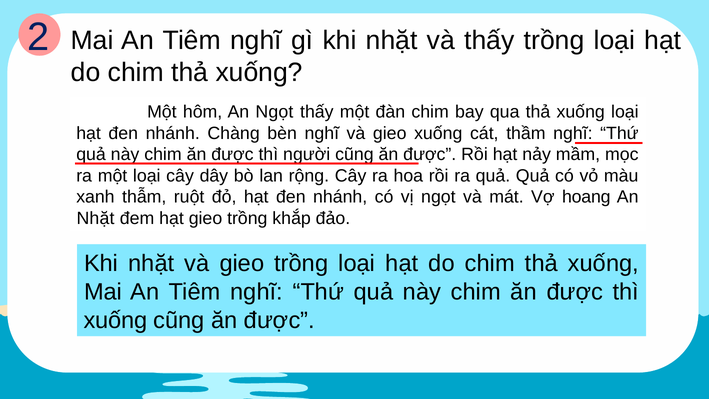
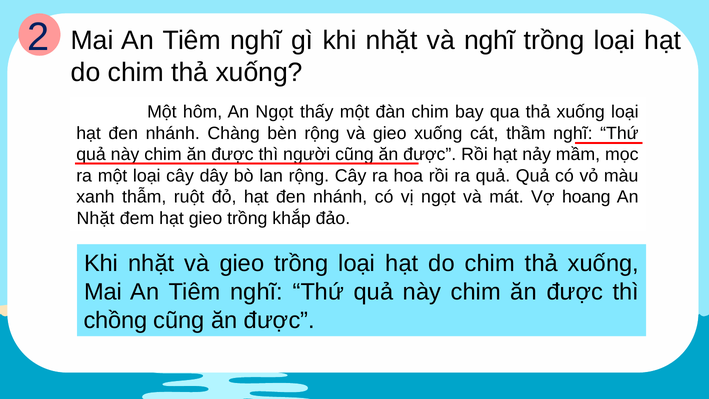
và thấy: thấy -> nghĩ
bèn nghĩ: nghĩ -> rộng
xuống at (116, 320): xuống -> chồng
